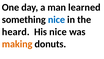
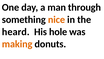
learned: learned -> through
nice at (56, 19) colour: blue -> orange
His nice: nice -> hole
